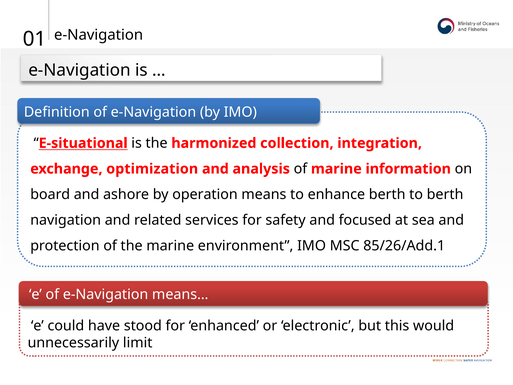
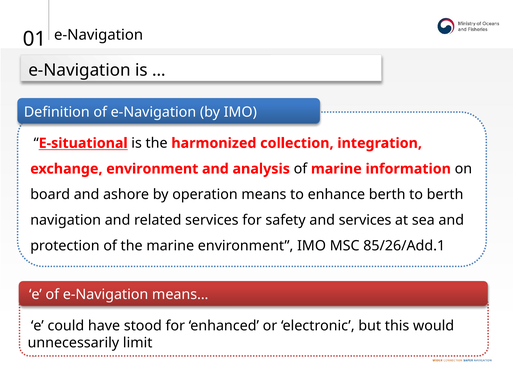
exchange optimization: optimization -> environment
and focused: focused -> services
